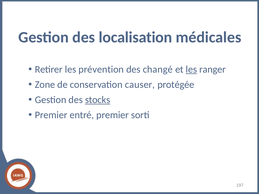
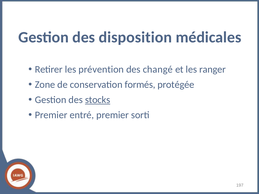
localisation: localisation -> disposition
les at (191, 69) underline: present -> none
causer: causer -> formés
